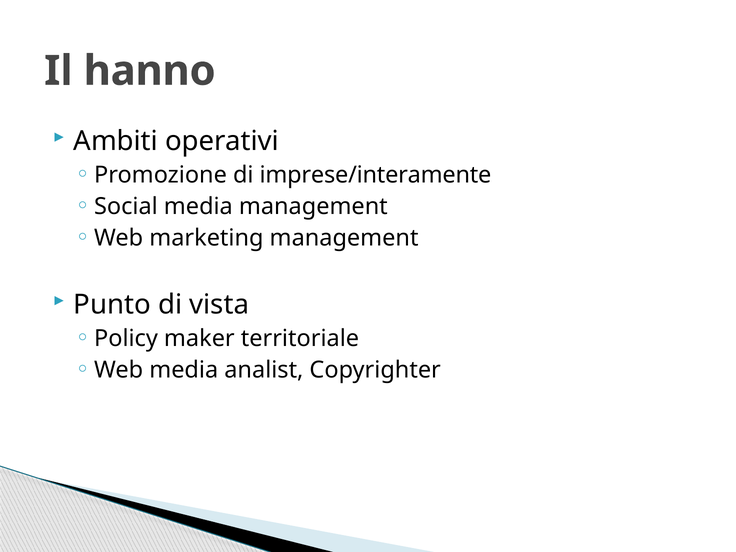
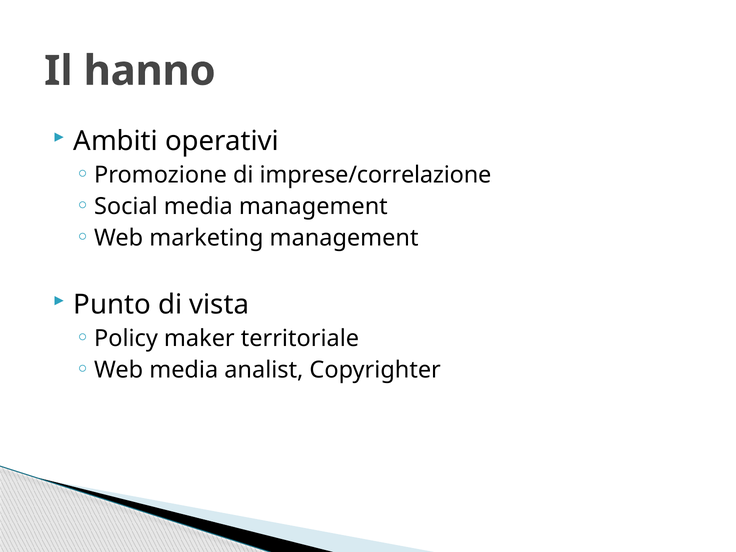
imprese/interamente: imprese/interamente -> imprese/correlazione
